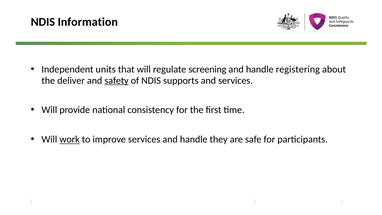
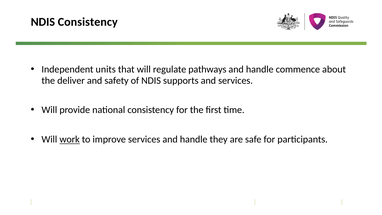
NDIS Information: Information -> Consistency
screening: screening -> pathways
registering: registering -> commence
safety underline: present -> none
